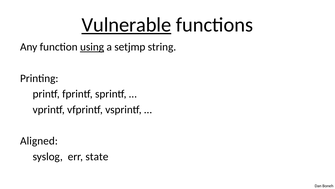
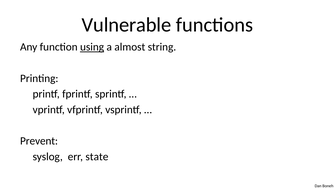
Vulnerable underline: present -> none
setjmp: setjmp -> almost
Aligned: Aligned -> Prevent
